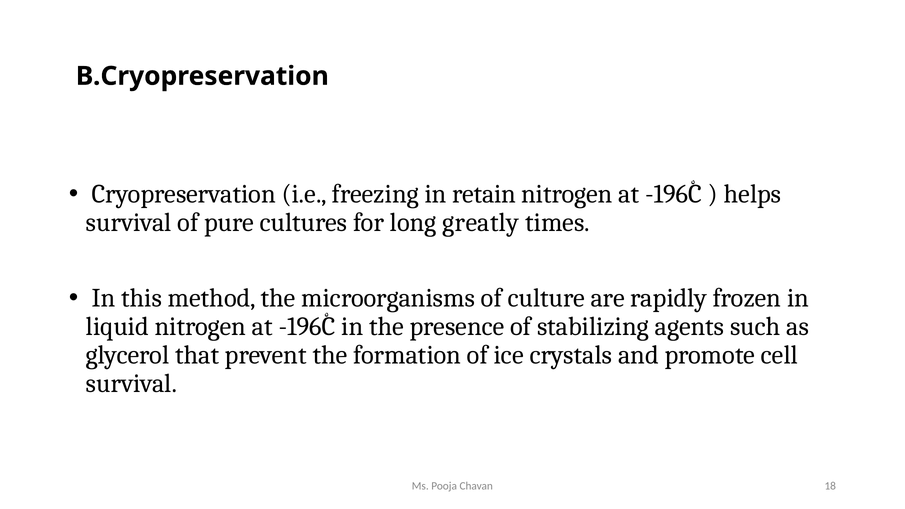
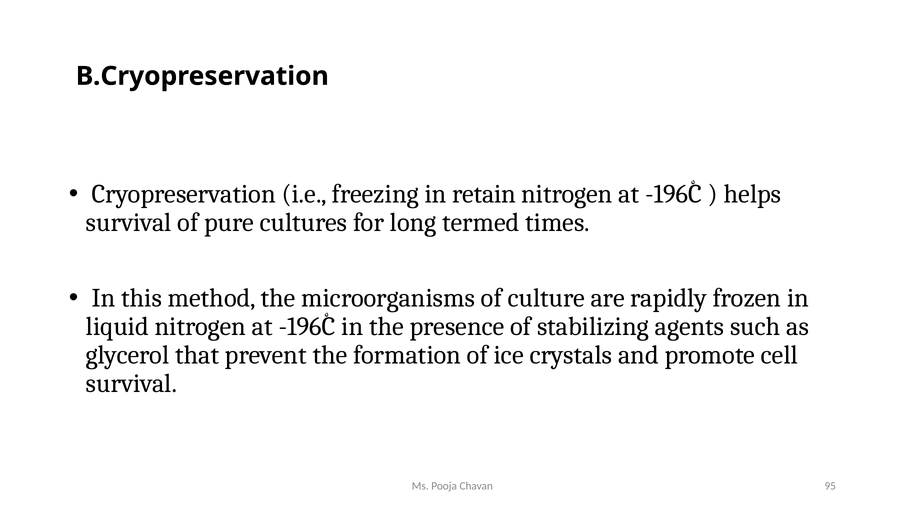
greatly: greatly -> termed
18: 18 -> 95
